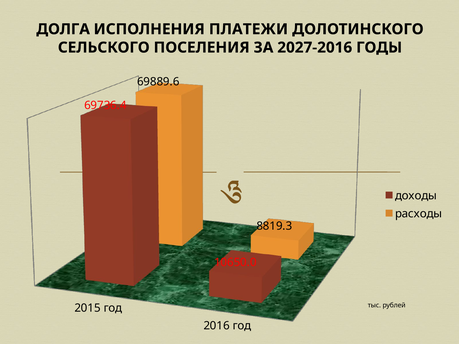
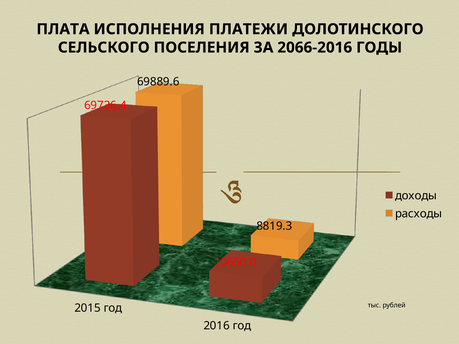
ДОЛГА: ДОЛГА -> ПЛАТА
2027-2016: 2027-2016 -> 2066-2016
